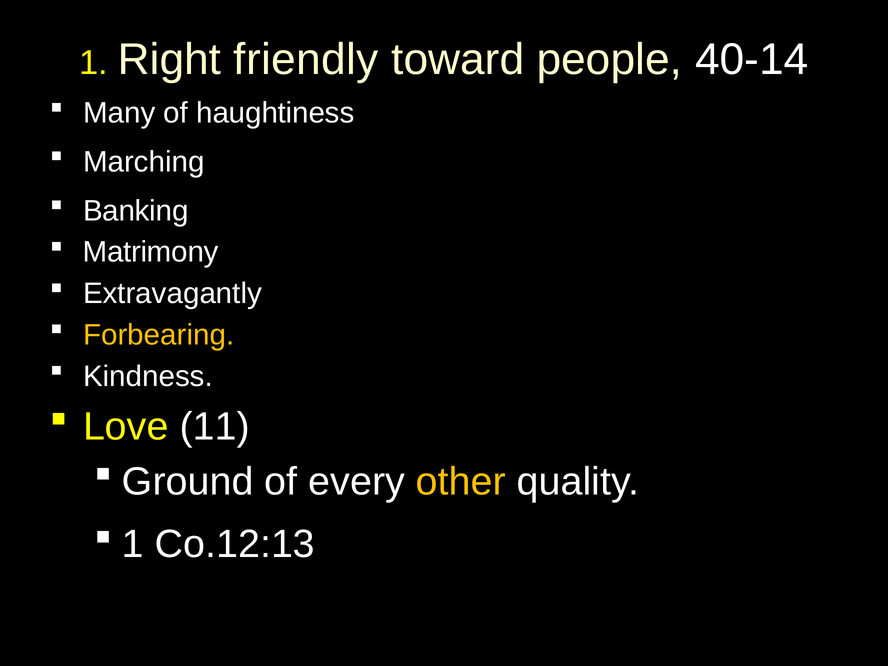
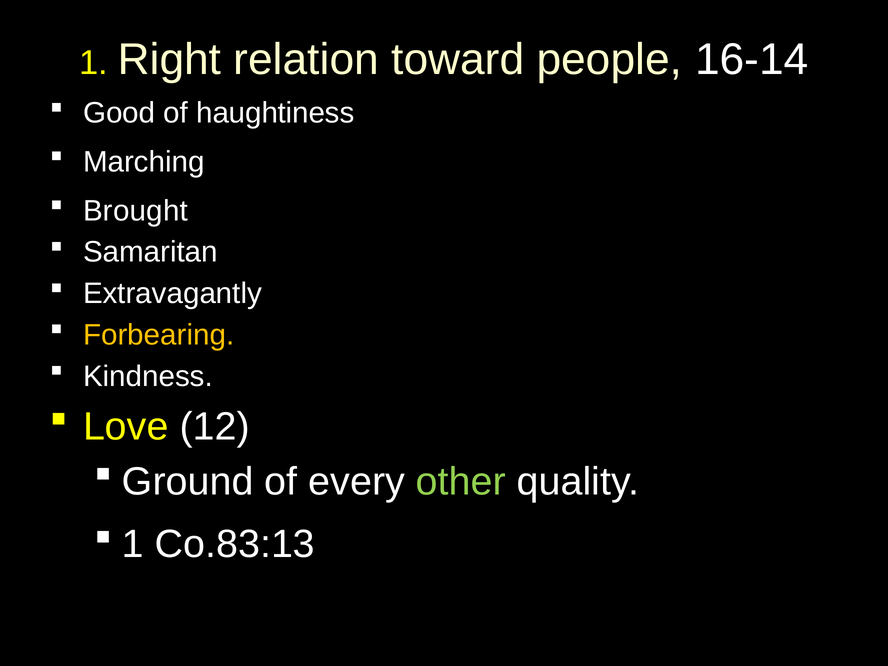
friendly: friendly -> relation
40-14: 40-14 -> 16-14
Many: Many -> Good
Banking: Banking -> Brought
Matrimony: Matrimony -> Samaritan
11: 11 -> 12
other colour: yellow -> light green
Co.12:13: Co.12:13 -> Co.83:13
